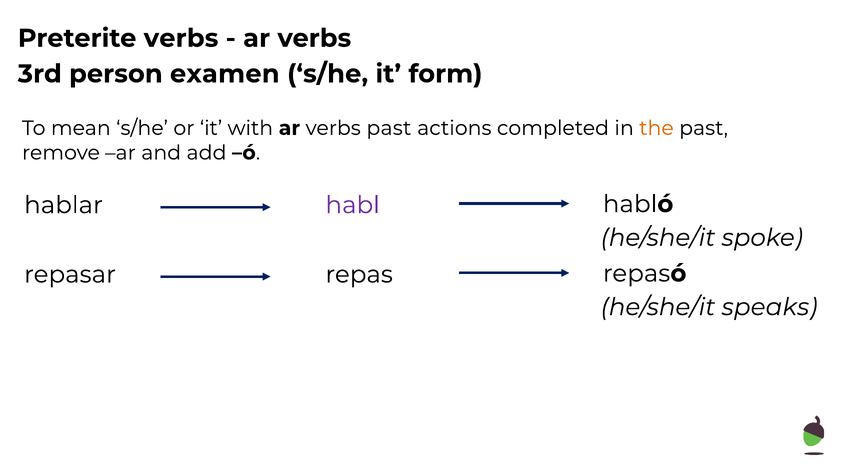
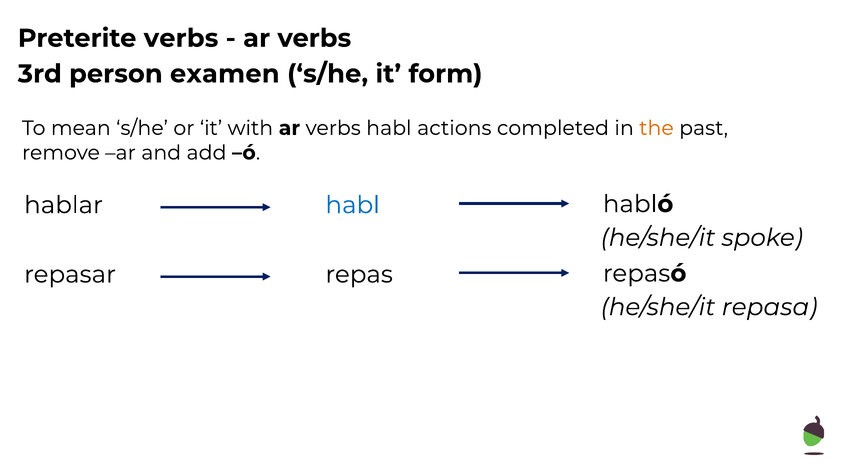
verbs past: past -> habl
habl at (353, 205) colour: purple -> blue
speaks: speaks -> repasa
